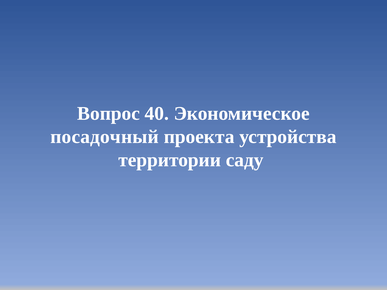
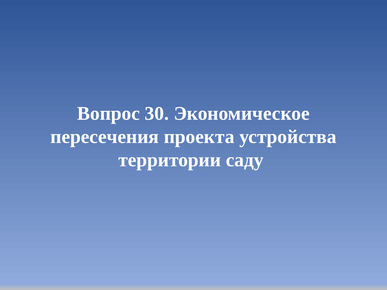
40: 40 -> 30
посадочный: посадочный -> пересечения
